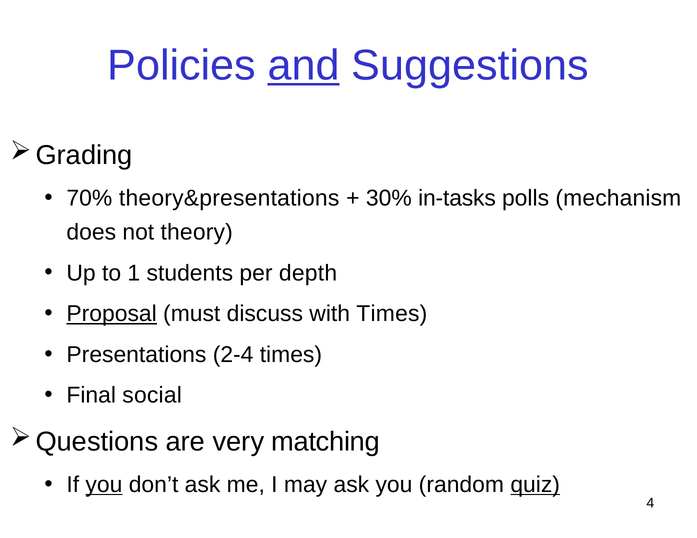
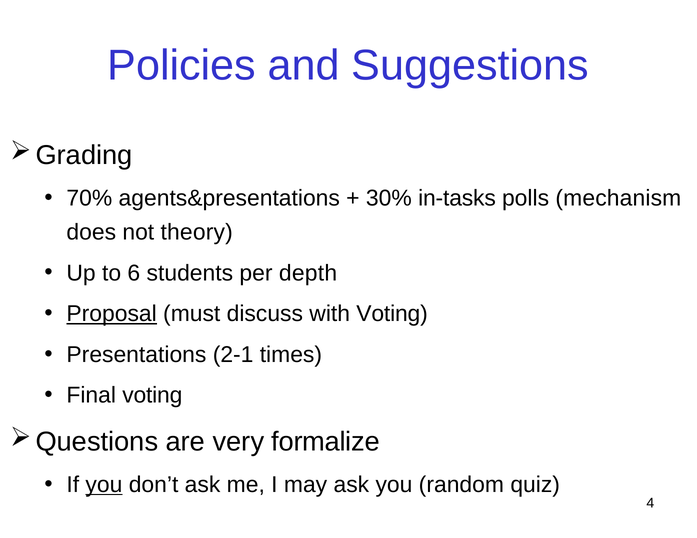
and underline: present -> none
theory&presentations: theory&presentations -> agents&presentations
1: 1 -> 6
with Times: Times -> Voting
2-4: 2-4 -> 2-1
Final social: social -> voting
matching: matching -> formalize
quiz underline: present -> none
